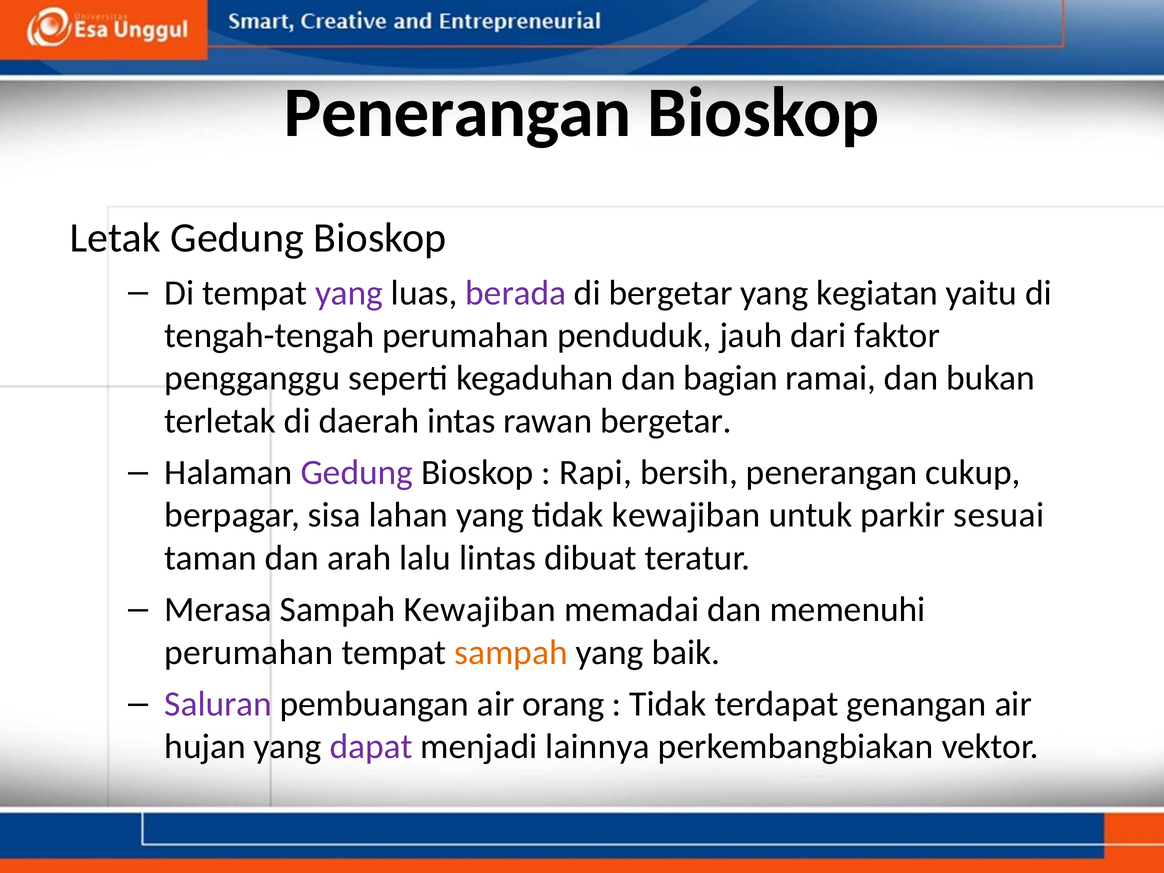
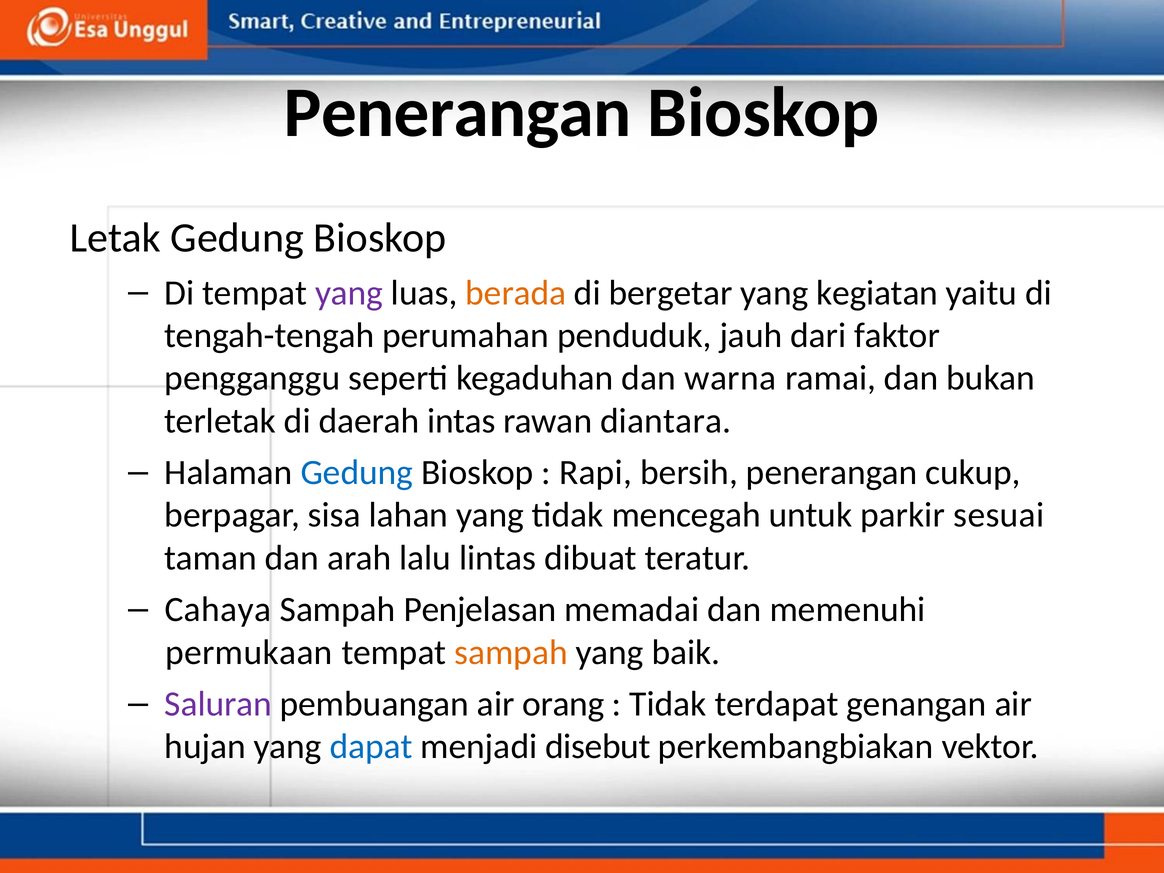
berada colour: purple -> orange
bagian: bagian -> warna
rawan bergetar: bergetar -> diantara
Gedung at (357, 473) colour: purple -> blue
tidak kewajiban: kewajiban -> mencegah
Merasa: Merasa -> Cahaya
Sampah Kewajiban: Kewajiban -> Penjelasan
perumahan at (249, 652): perumahan -> permukaan
dapat colour: purple -> blue
lainnya: lainnya -> disebut
